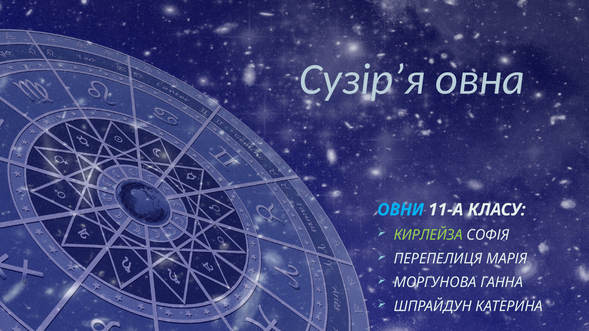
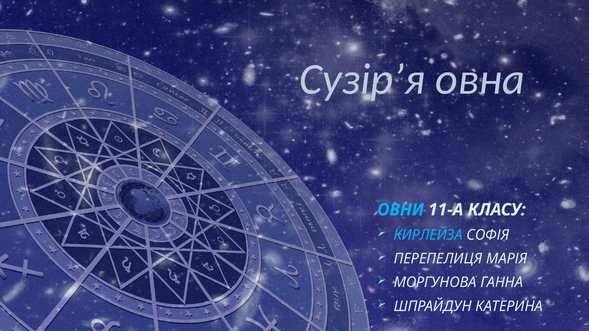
КИРЛЕЙЗА colour: light green -> light blue
